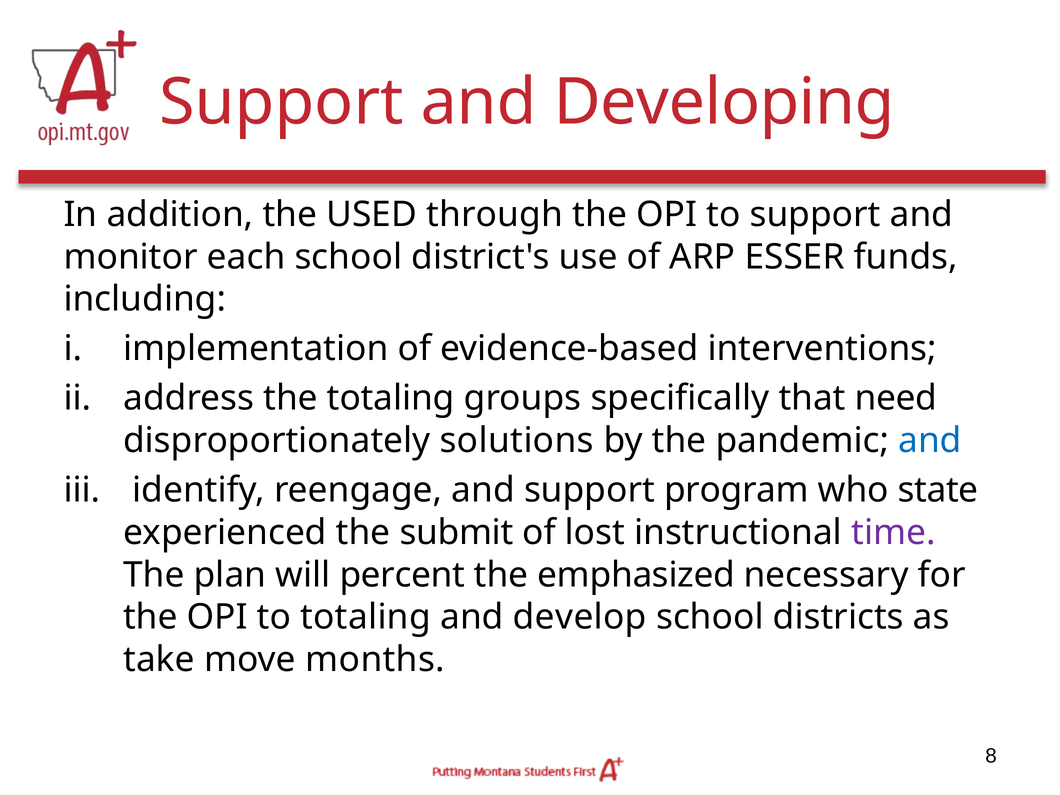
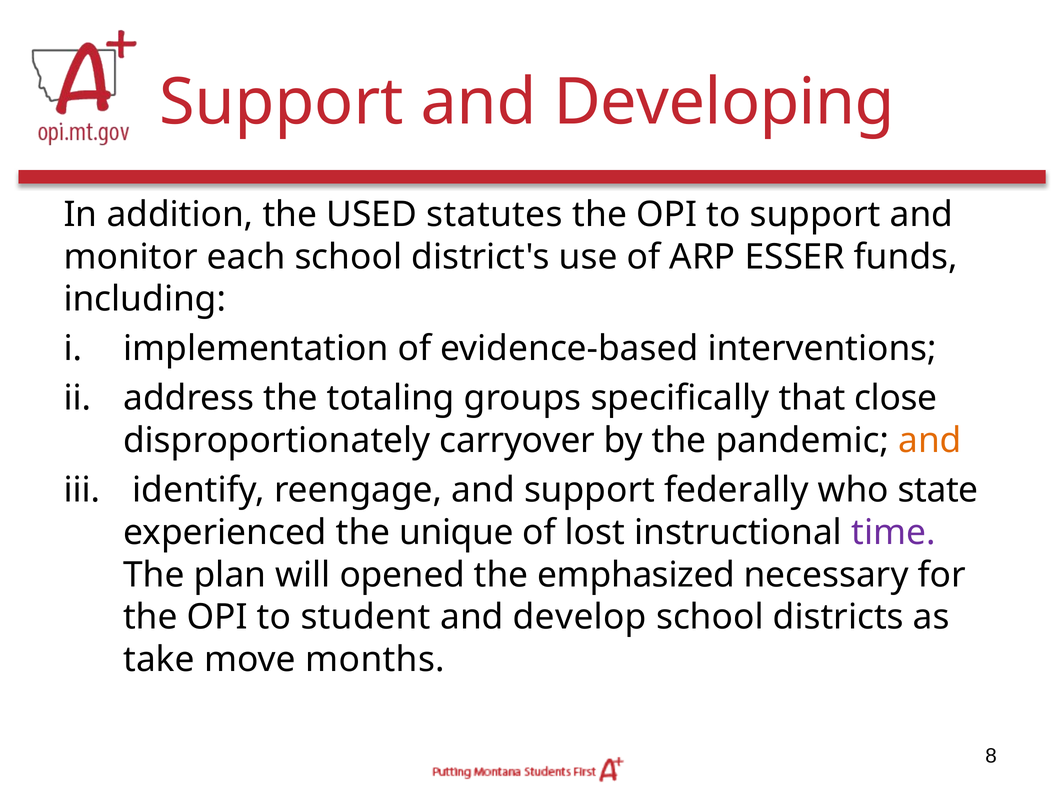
through: through -> statutes
need: need -> close
solutions: solutions -> carryover
and at (930, 441) colour: blue -> orange
program: program -> federally
submit: submit -> unique
percent: percent -> opened
to totaling: totaling -> student
